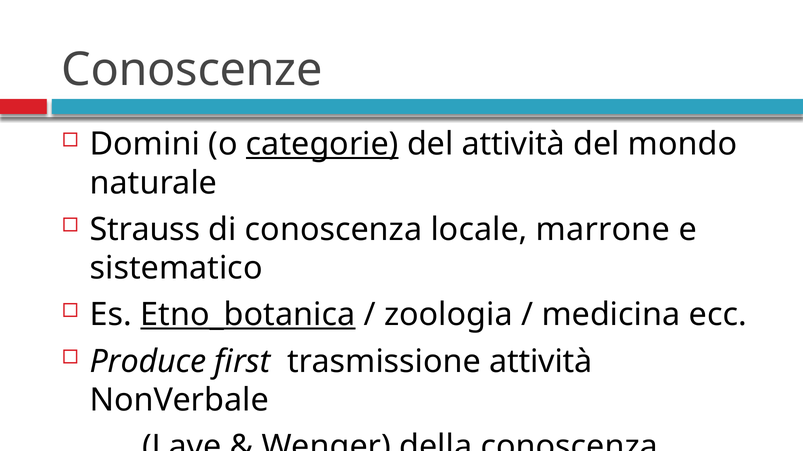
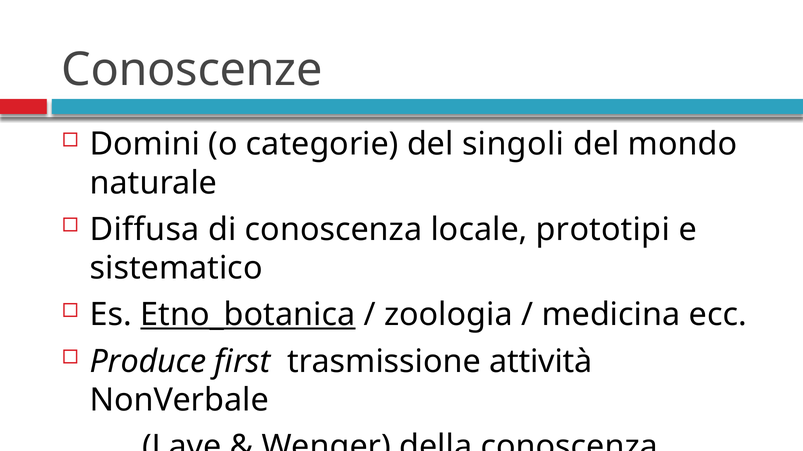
categorie underline: present -> none
del attività: attività -> singoli
Strauss: Strauss -> Diffusa
marrone: marrone -> prototipi
